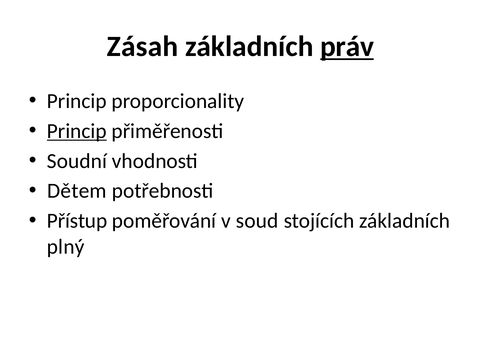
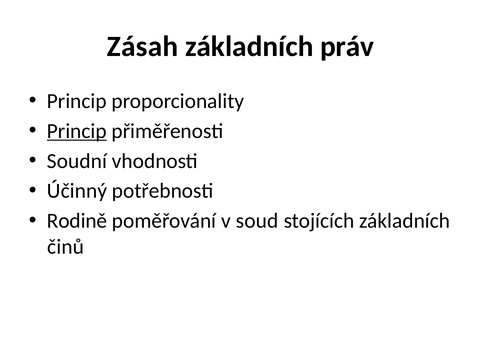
práv underline: present -> none
Dětem: Dětem -> Účinný
Přístup: Přístup -> Rodině
plný: plný -> činů
